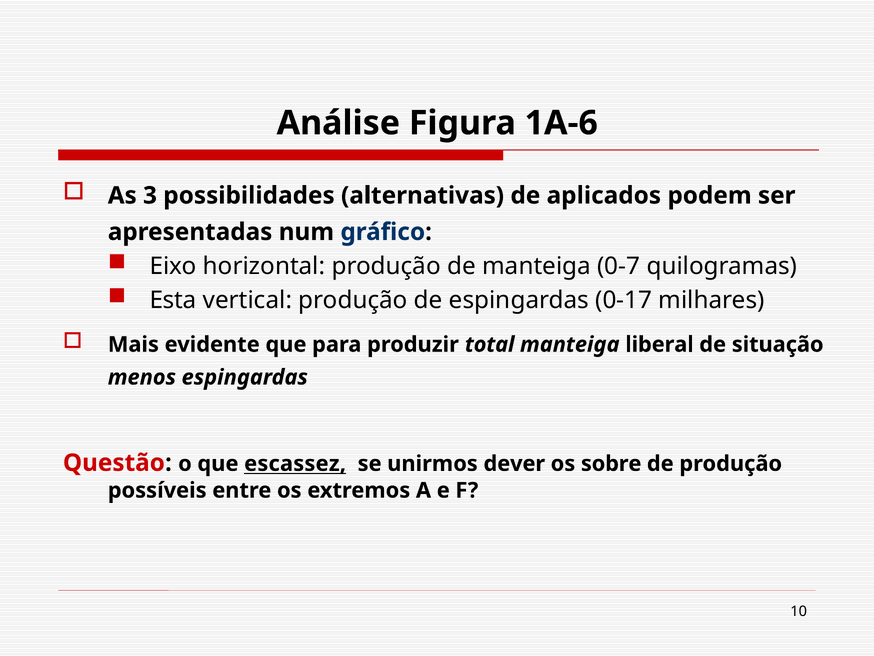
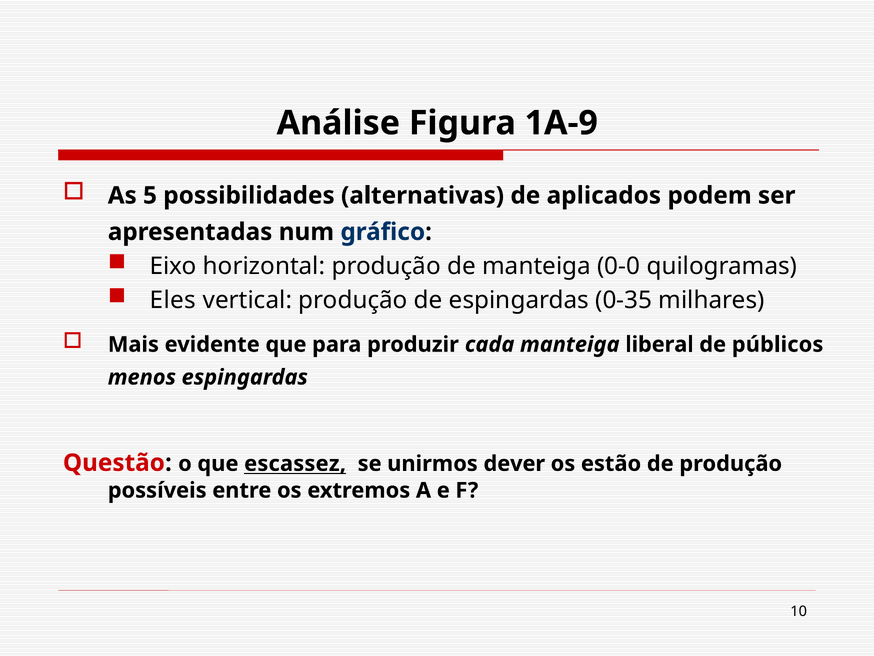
1A-6: 1A-6 -> 1A-9
3: 3 -> 5
0-7: 0-7 -> 0-0
Esta: Esta -> Eles
0-17: 0-17 -> 0-35
total: total -> cada
situação: situação -> públicos
sobre: sobre -> estão
